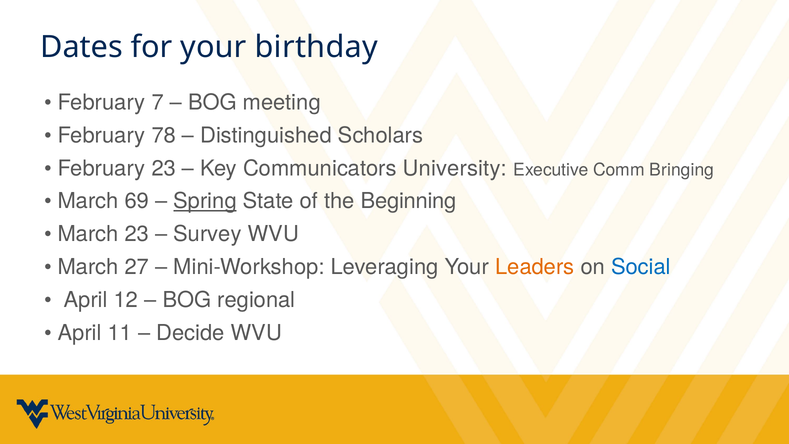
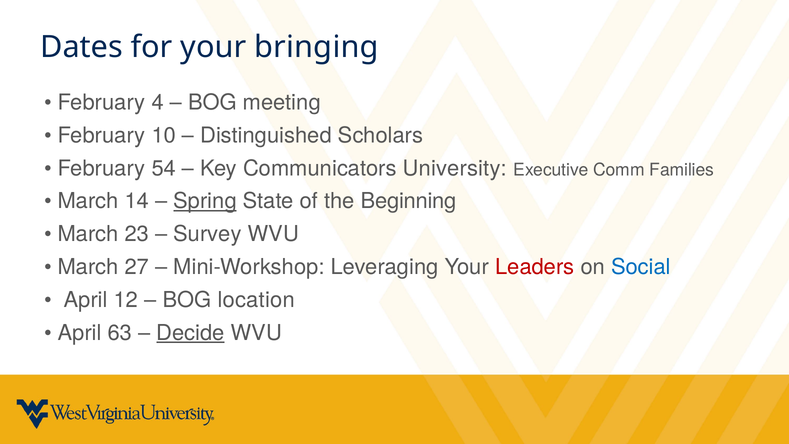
birthday: birthday -> bringing
7: 7 -> 4
78: 78 -> 10
February 23: 23 -> 54
Bringing: Bringing -> Families
69: 69 -> 14
Leaders colour: orange -> red
regional: regional -> location
11: 11 -> 63
Decide underline: none -> present
